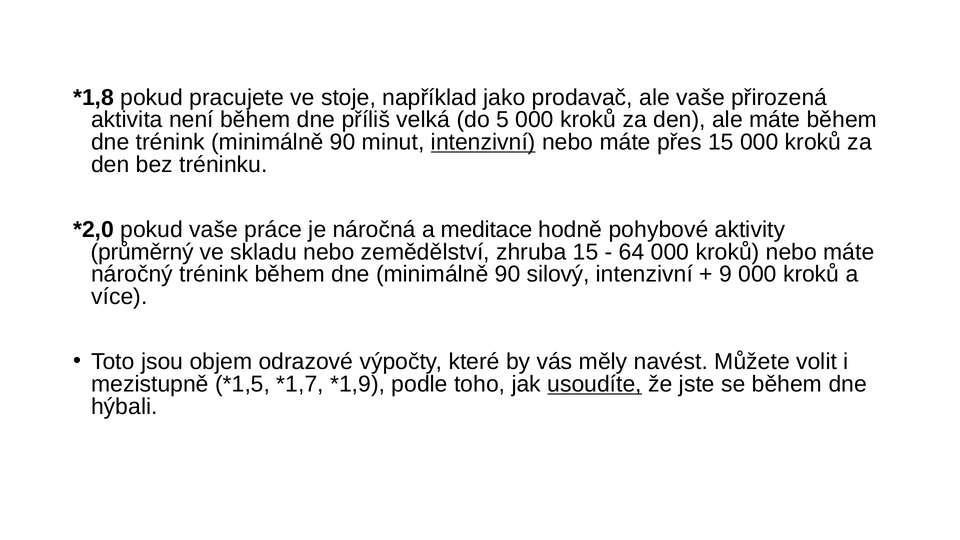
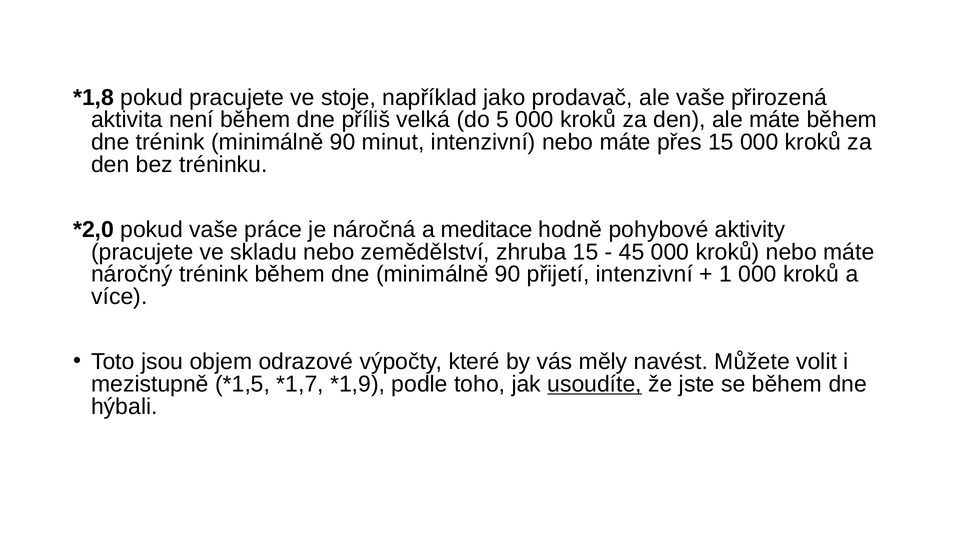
intenzivní at (483, 142) underline: present -> none
průměrný at (142, 252): průměrný -> pracujete
64: 64 -> 45
silový: silový -> přijetí
9: 9 -> 1
